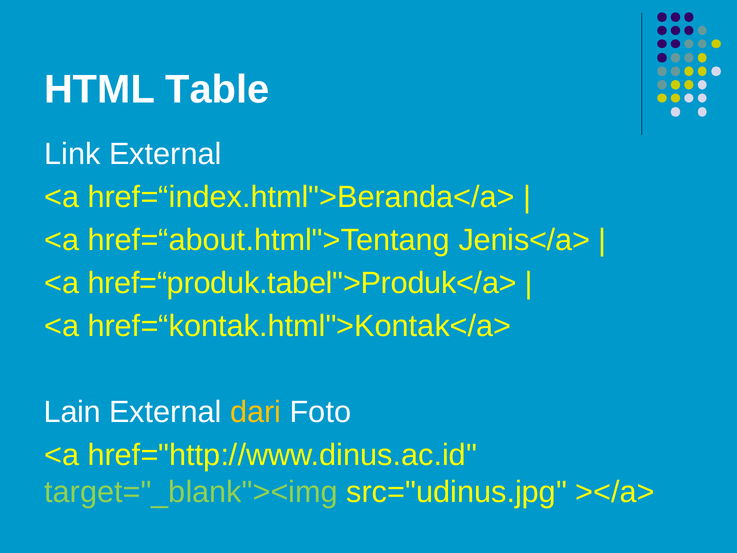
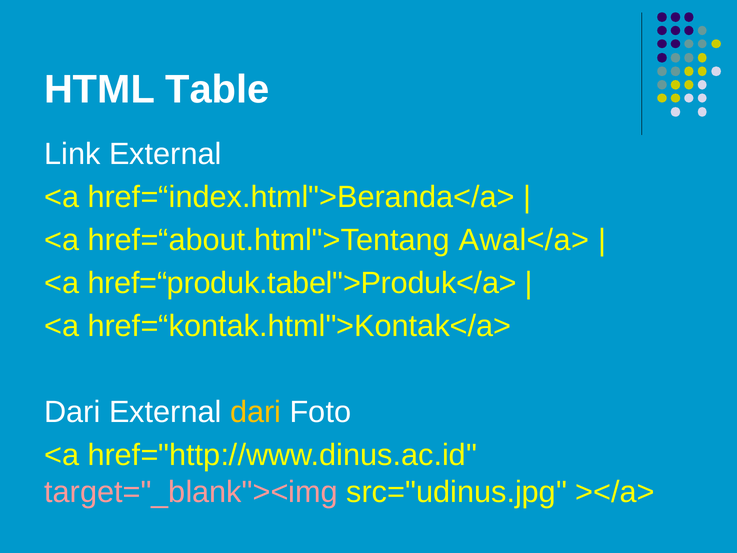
Jenis</a>: Jenis</a> -> Awal</a>
Lain at (72, 412): Lain -> Dari
target="_blank"><img colour: light green -> pink
